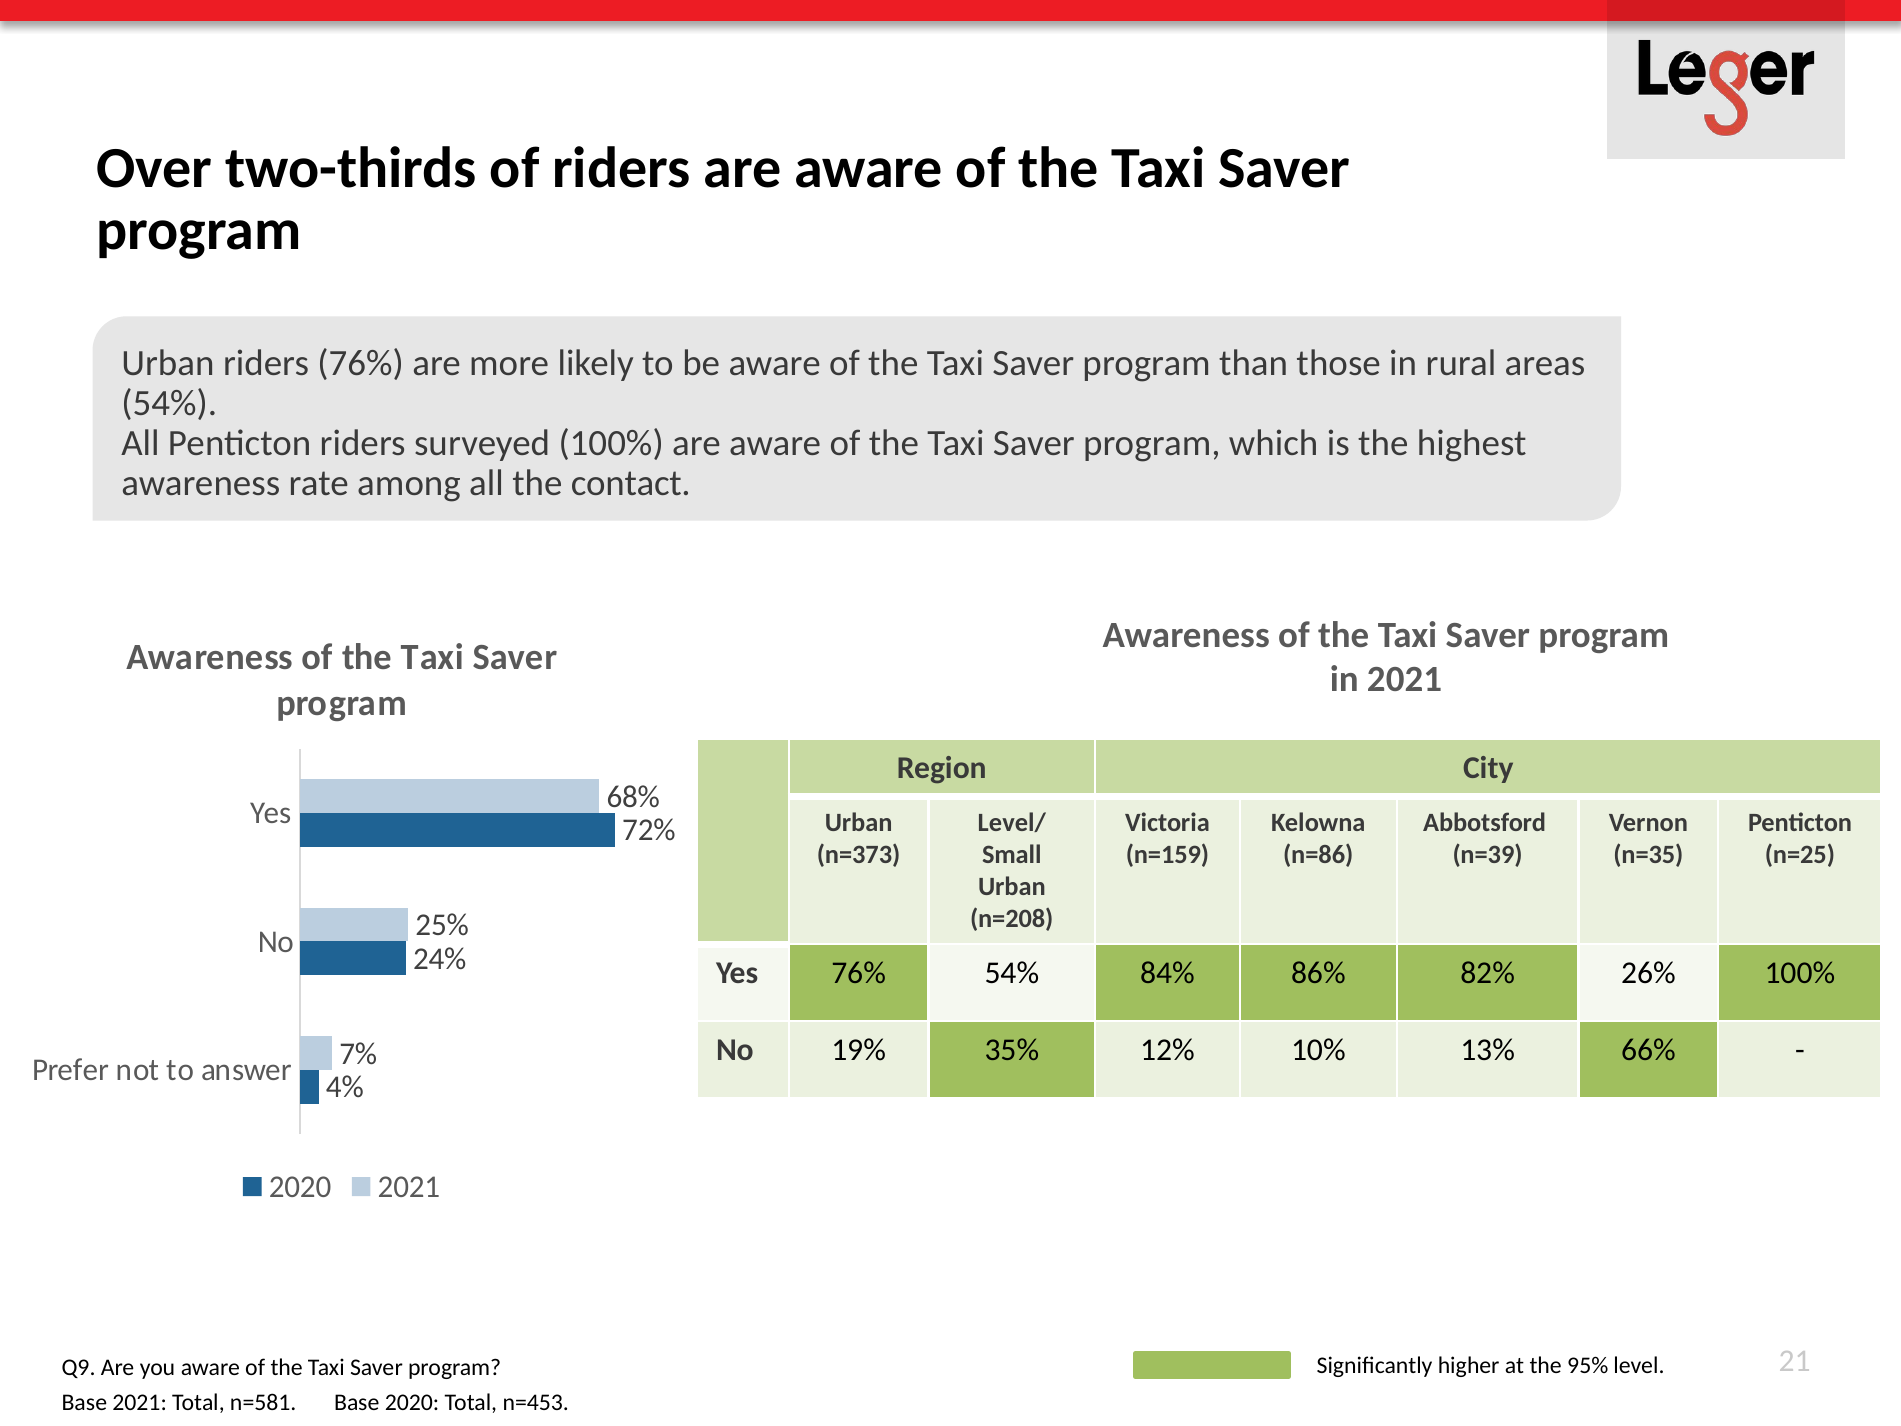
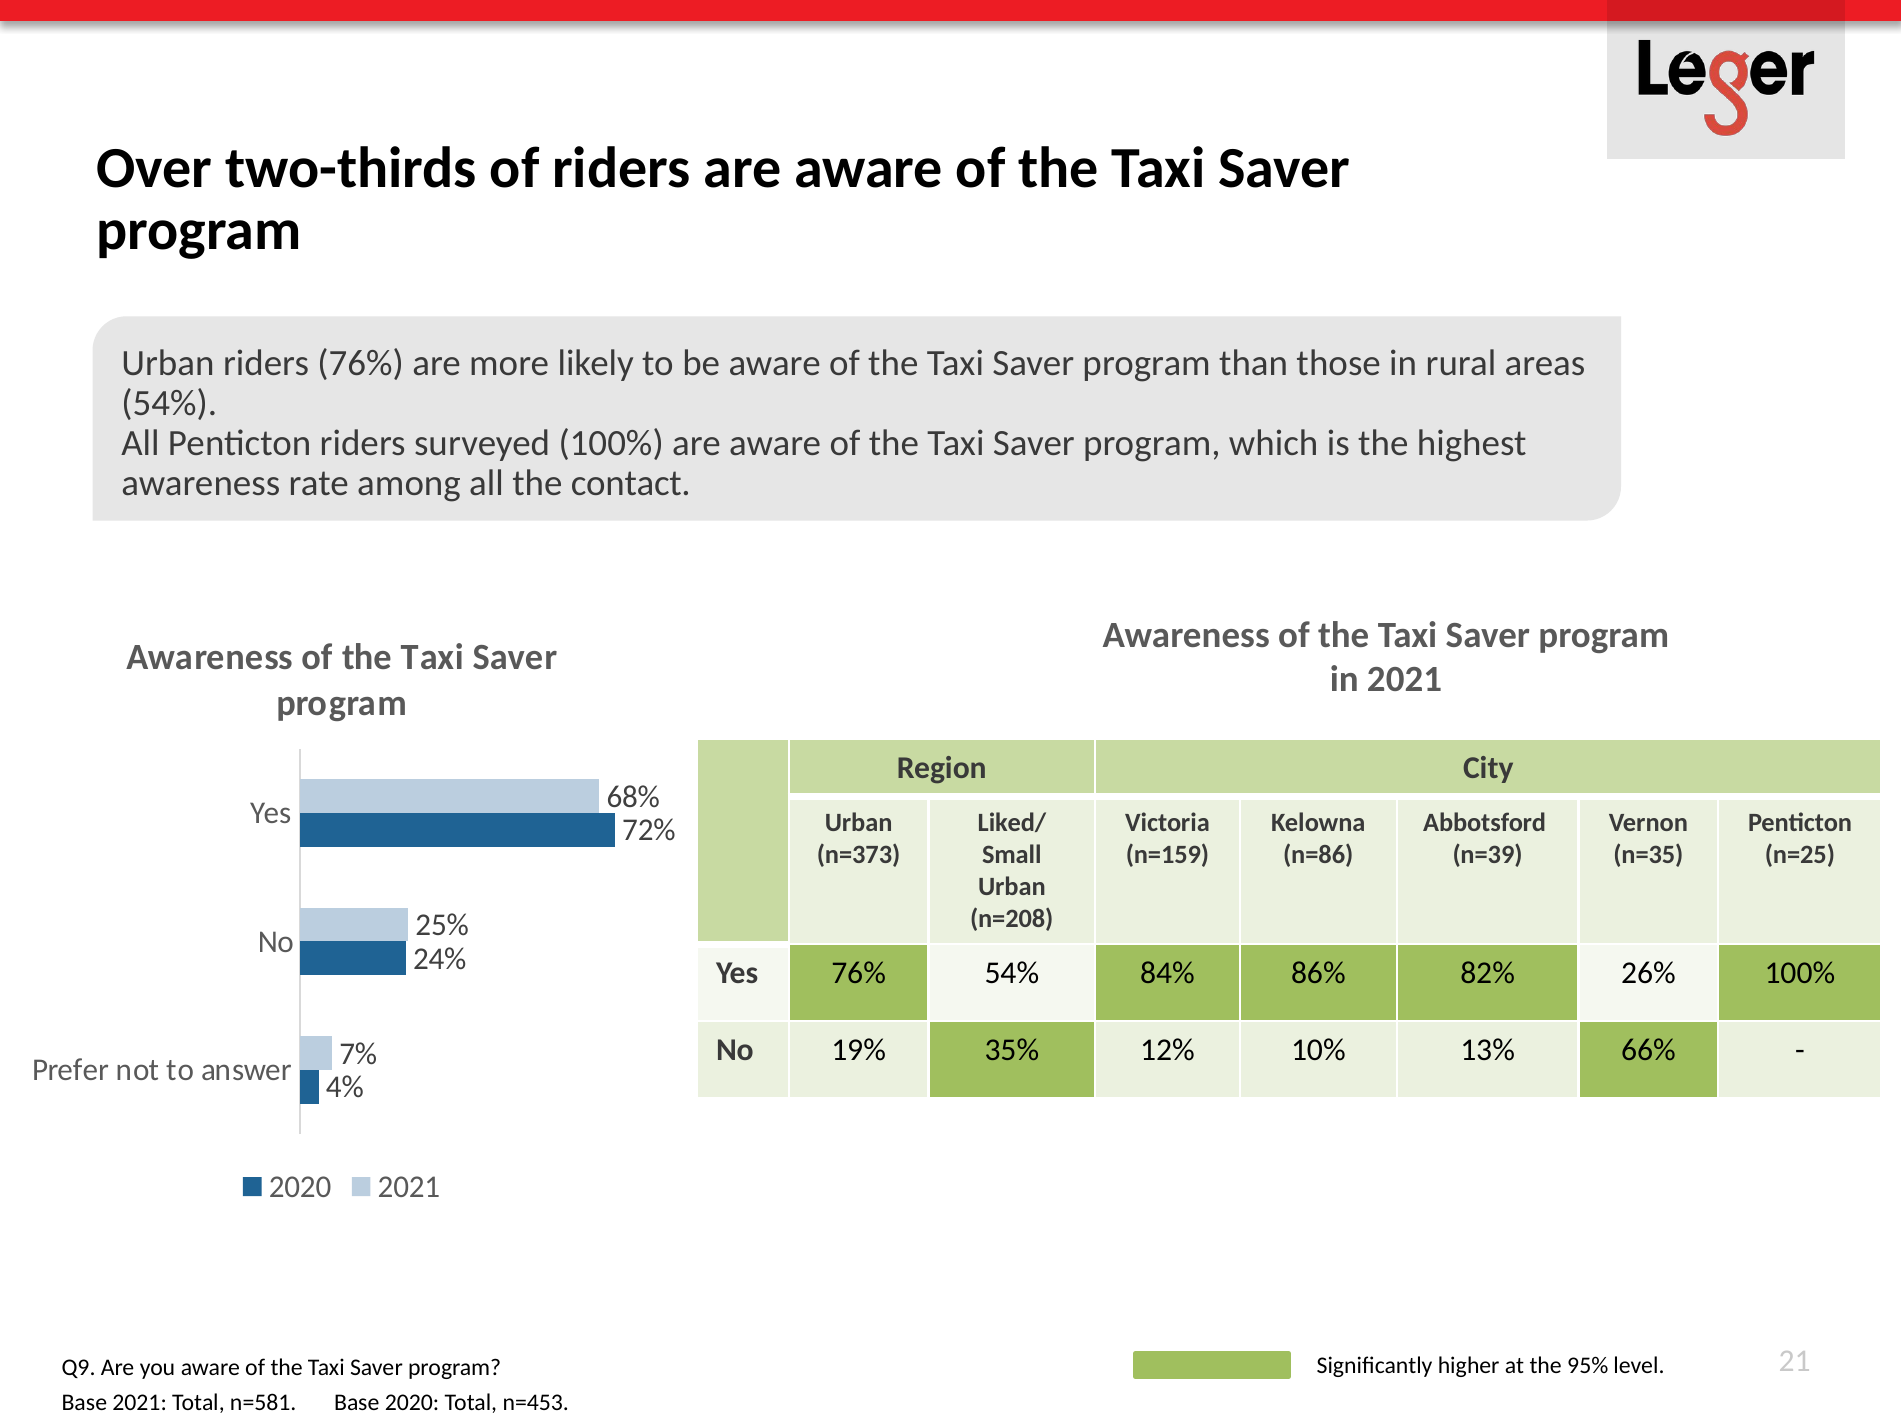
Level/: Level/ -> Liked/
